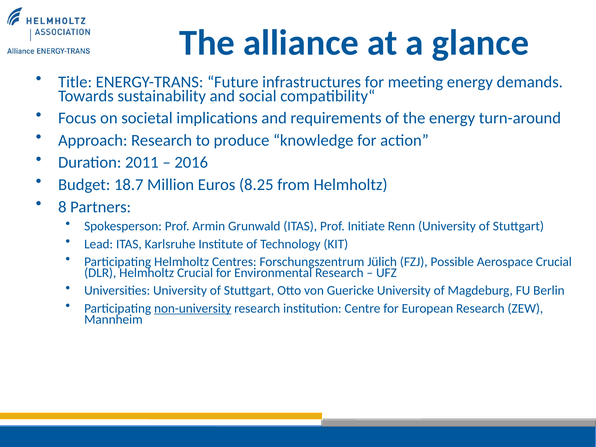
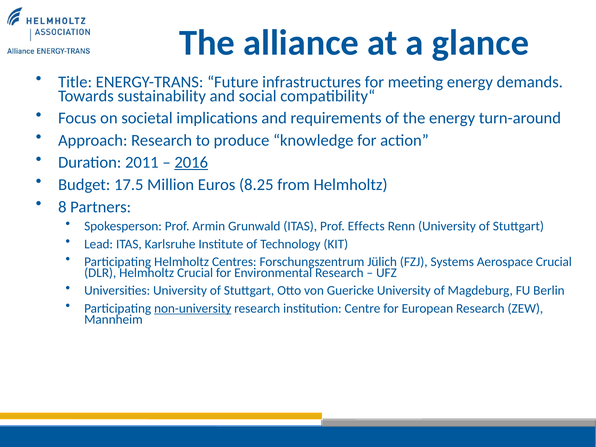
2016 underline: none -> present
18.7: 18.7 -> 17.5
Initiate: Initiate -> Effects
Possible: Possible -> Systems
